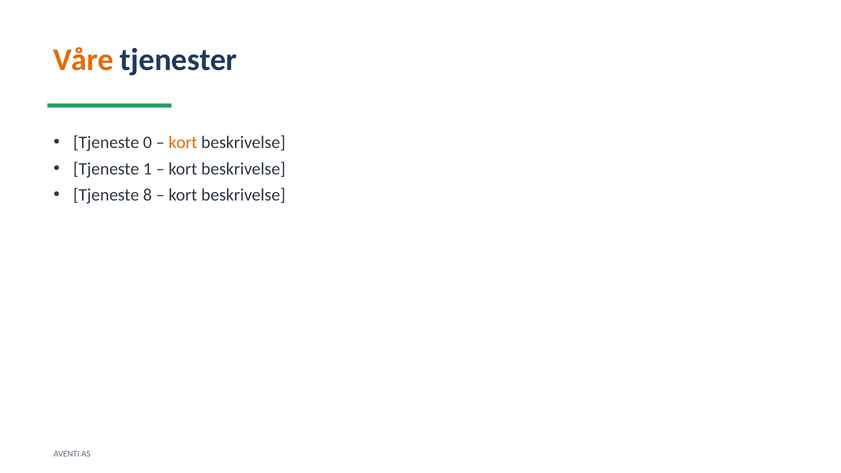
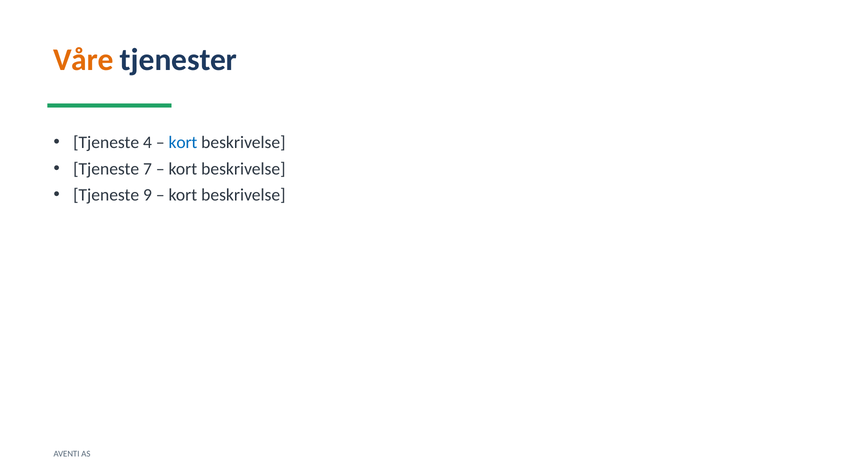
0: 0 -> 4
kort at (183, 142) colour: orange -> blue
1: 1 -> 7
8: 8 -> 9
